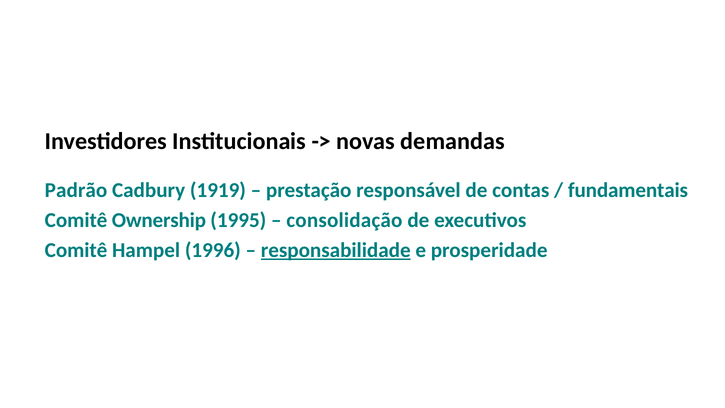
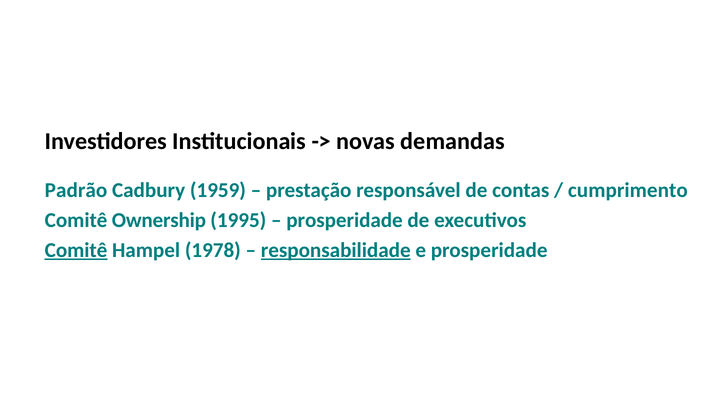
1919: 1919 -> 1959
fundamentais: fundamentais -> cumprimento
consolidação at (344, 220): consolidação -> prosperidade
Comitê at (76, 250) underline: none -> present
1996: 1996 -> 1978
